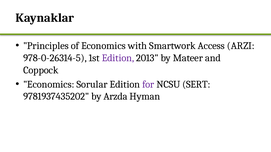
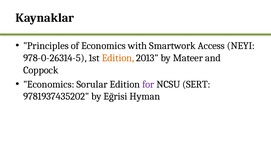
ARZI: ARZI -> NEYI
Edition at (118, 58) colour: purple -> orange
Arzda: Arzda -> Eğrisi
